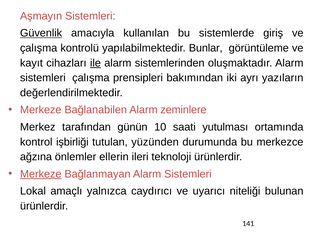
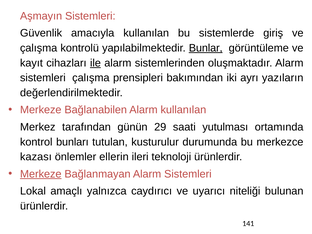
Güvenlik underline: present -> none
Bunlar underline: none -> present
Alarm zeminlere: zeminlere -> kullanılan
10: 10 -> 29
işbirliği: işbirliği -> bunları
yüzünden: yüzünden -> kusturulur
ağzına: ağzına -> kazası
